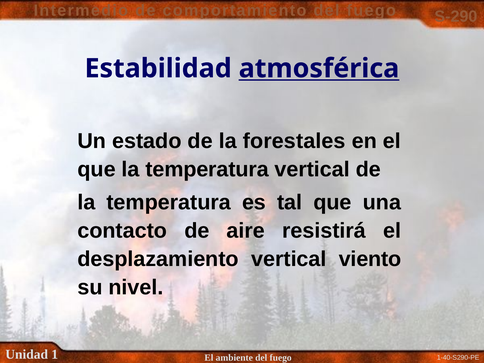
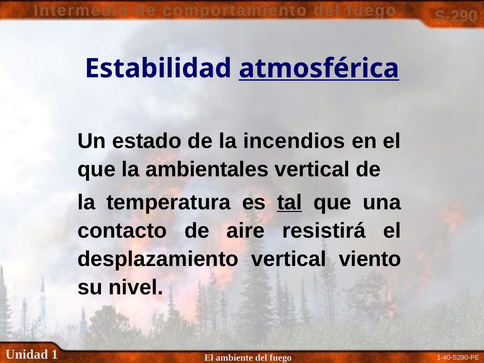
forestales: forestales -> incendios
que la temperatura: temperatura -> ambientales
tal underline: none -> present
